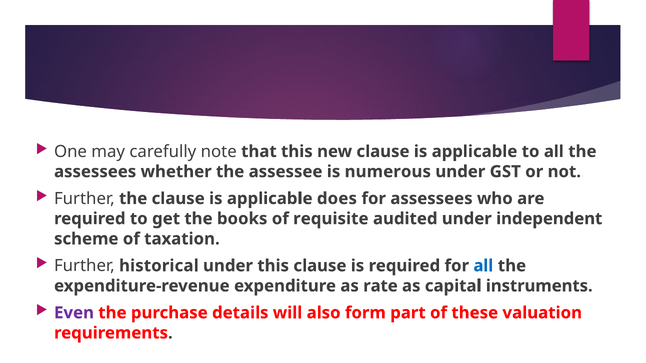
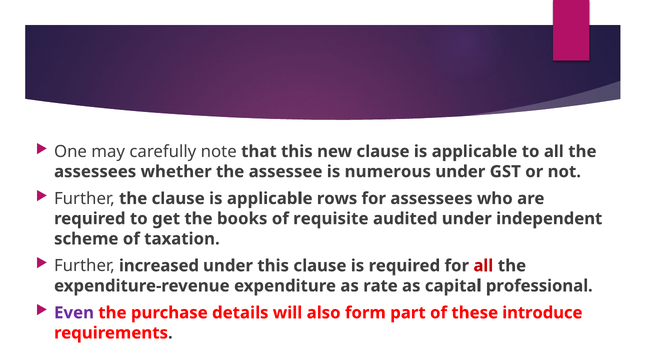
does: does -> rows
historical: historical -> increased
all at (483, 266) colour: blue -> red
instruments: instruments -> professional
valuation: valuation -> introduce
